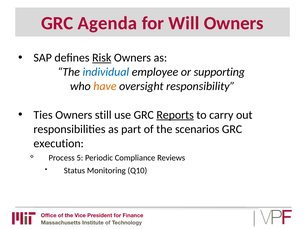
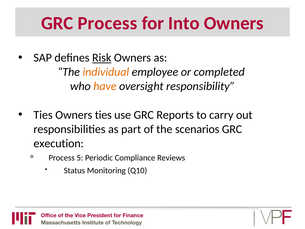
GRC Agenda: Agenda -> Process
Will: Will -> Into
individual colour: blue -> orange
supporting: supporting -> completed
Owners still: still -> ties
Reports underline: present -> none
